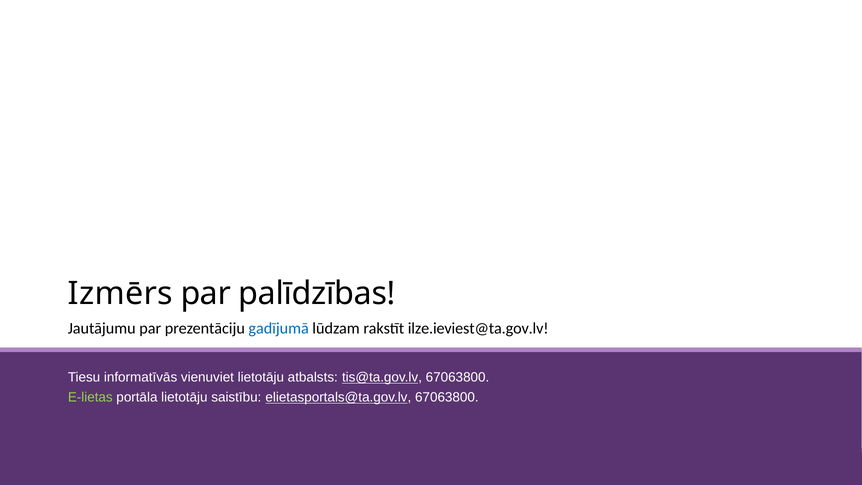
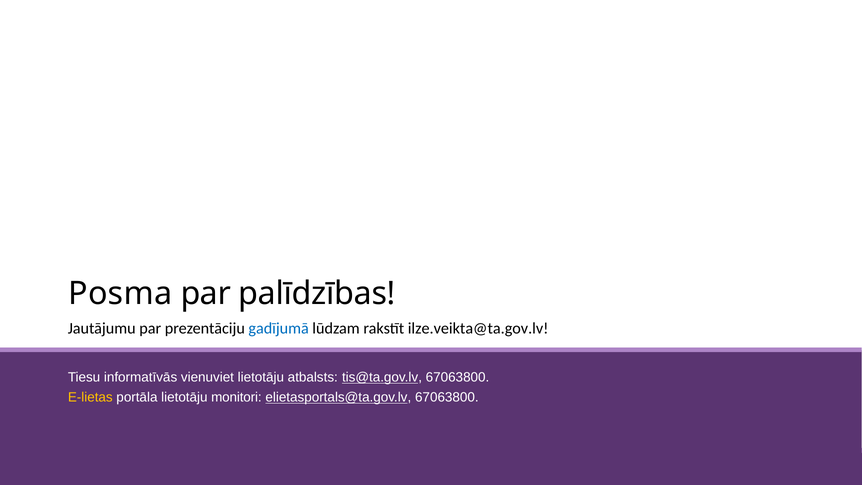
Izmērs: Izmērs -> Posma
ilze.ieviest@ta.gov.lv: ilze.ieviest@ta.gov.lv -> ilze.veikta@ta.gov.lv
E-lietas colour: light green -> yellow
saistību: saistību -> monitori
